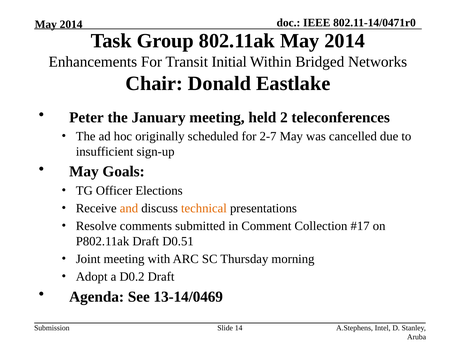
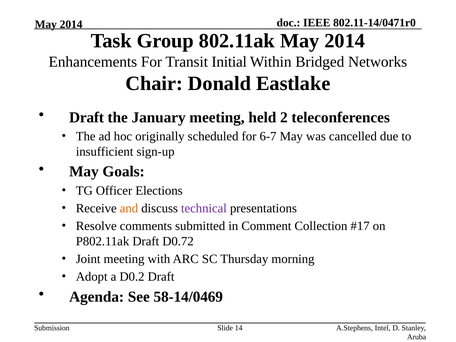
Peter at (86, 117): Peter -> Draft
2-7: 2-7 -> 6-7
technical colour: orange -> purple
D0.51: D0.51 -> D0.72
13-14/0469: 13-14/0469 -> 58-14/0469
